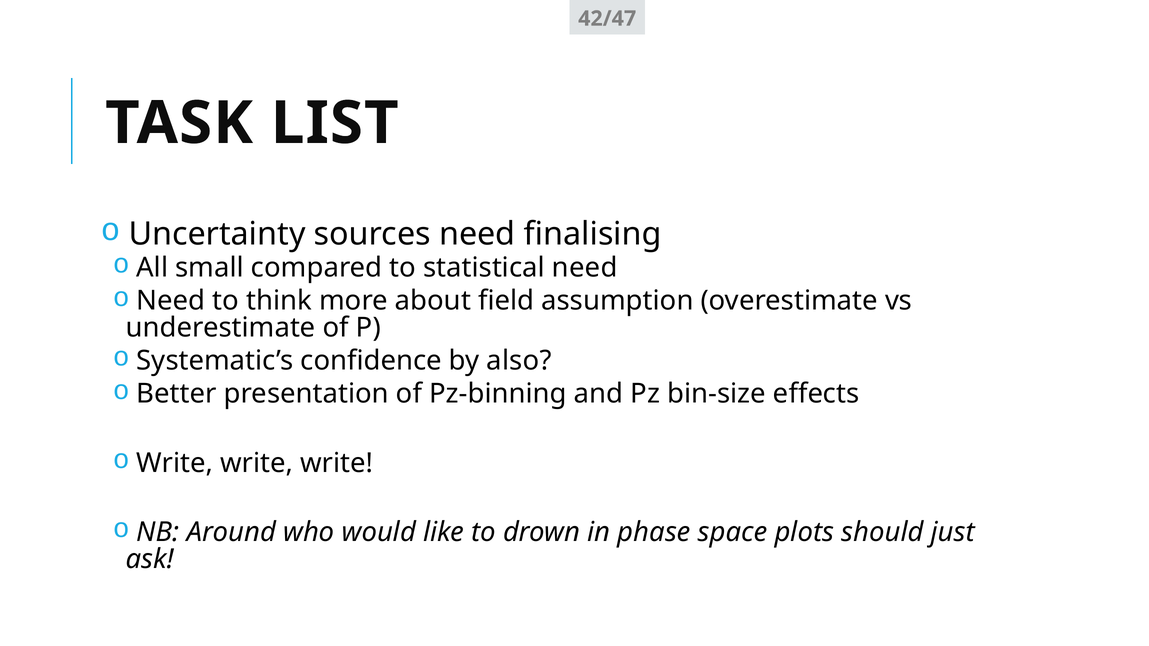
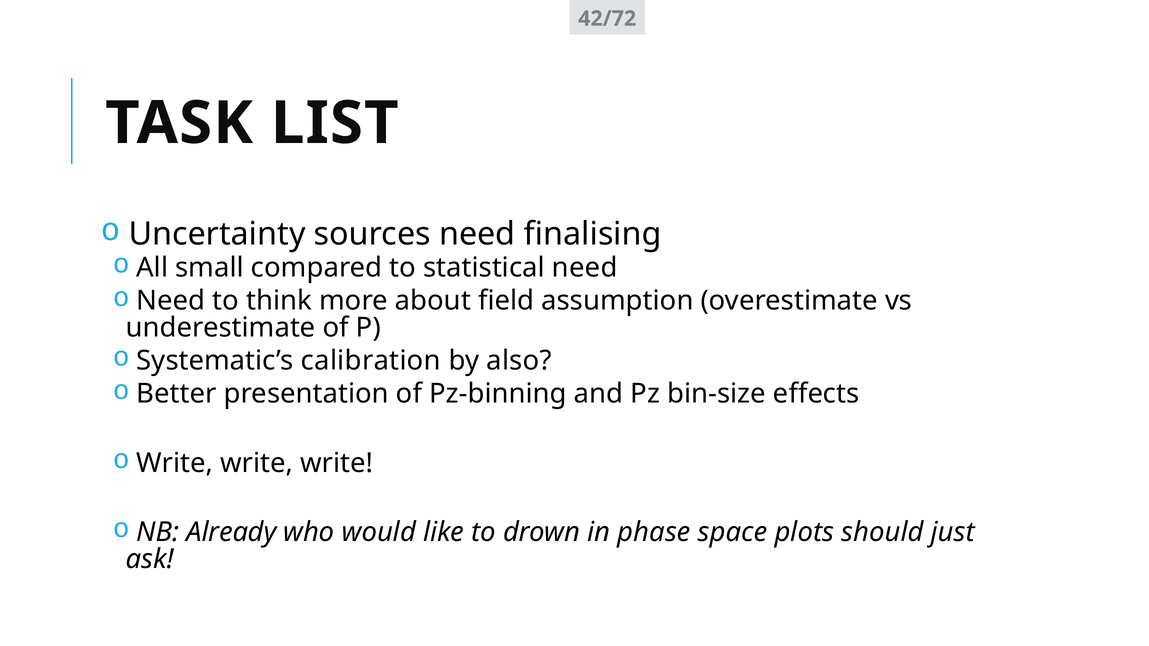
42/47: 42/47 -> 42/72
confidence: confidence -> calibration
Around: Around -> Already
